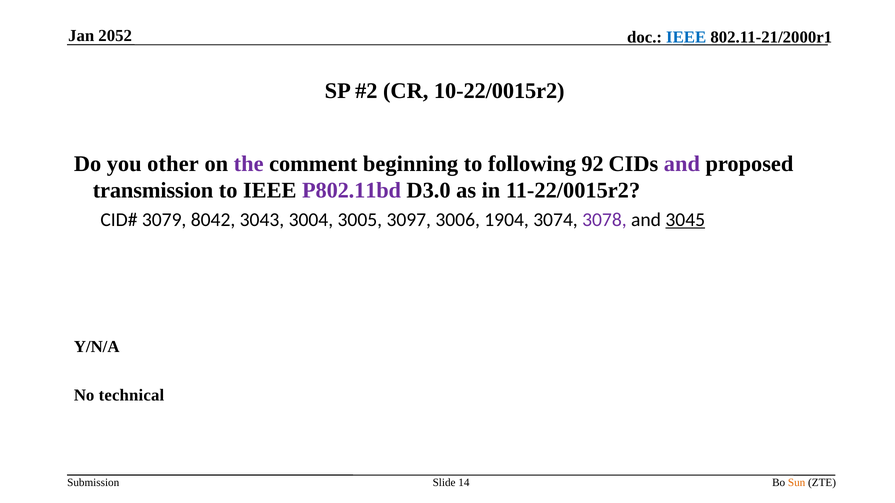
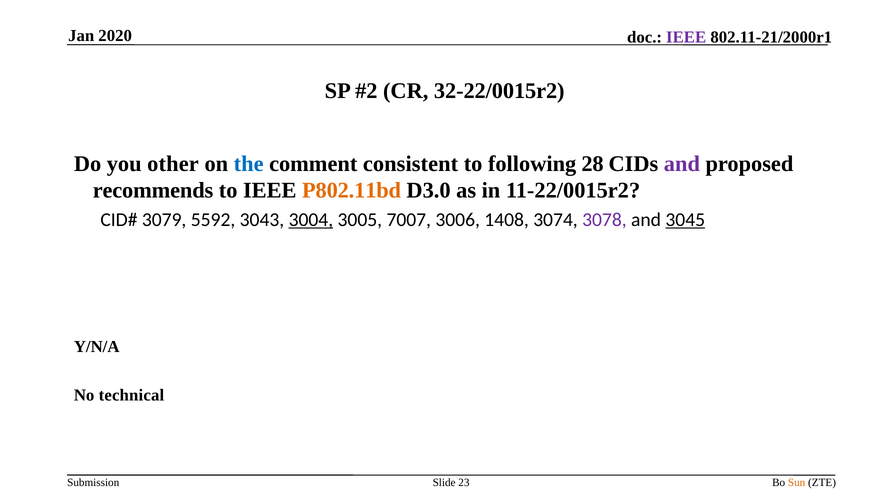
2052: 2052 -> 2020
IEEE at (686, 37) colour: blue -> purple
10-22/0015r2: 10-22/0015r2 -> 32-22/0015r2
the colour: purple -> blue
beginning: beginning -> consistent
92: 92 -> 28
transmission: transmission -> recommends
P802.11bd colour: purple -> orange
8042: 8042 -> 5592
3004 underline: none -> present
3097: 3097 -> 7007
1904: 1904 -> 1408
14: 14 -> 23
